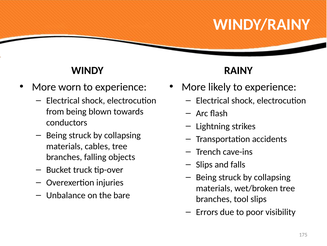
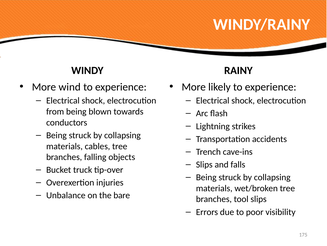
worn: worn -> wind
